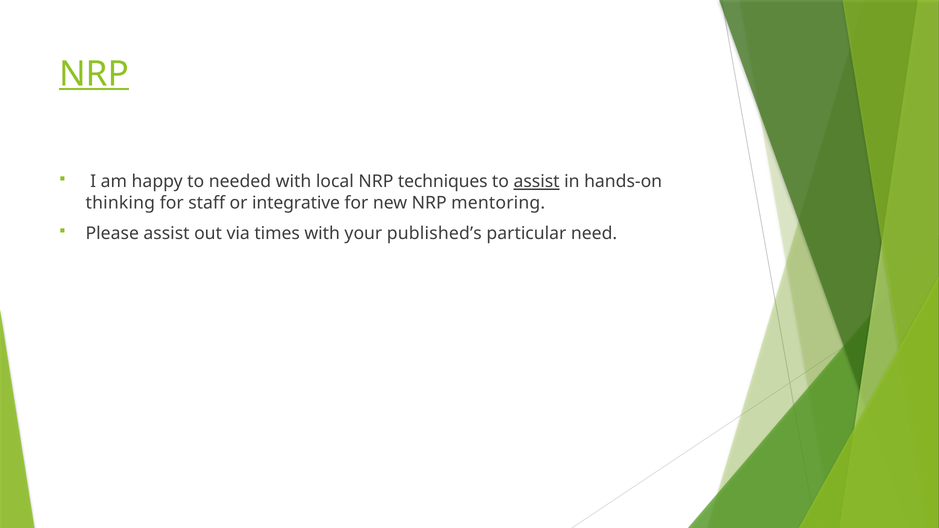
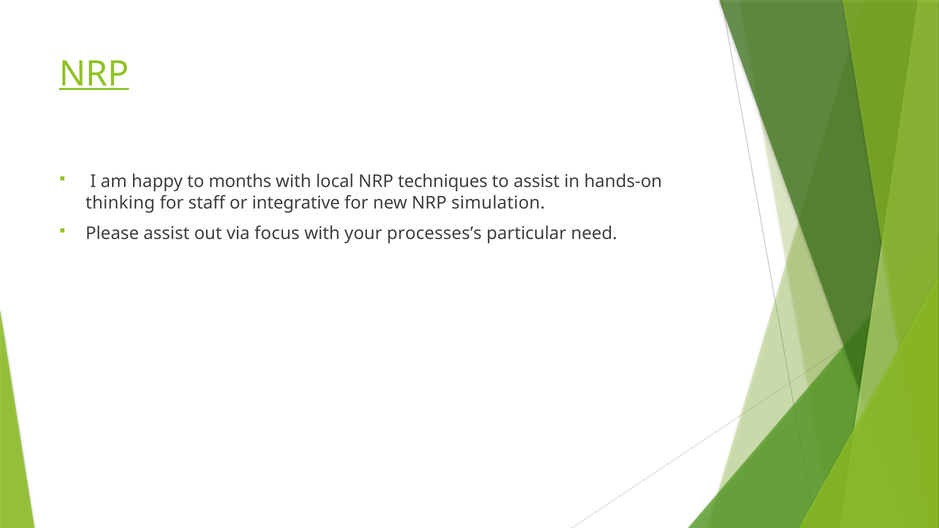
needed: needed -> months
assist at (537, 182) underline: present -> none
mentoring: mentoring -> simulation
times: times -> focus
published’s: published’s -> processes’s
